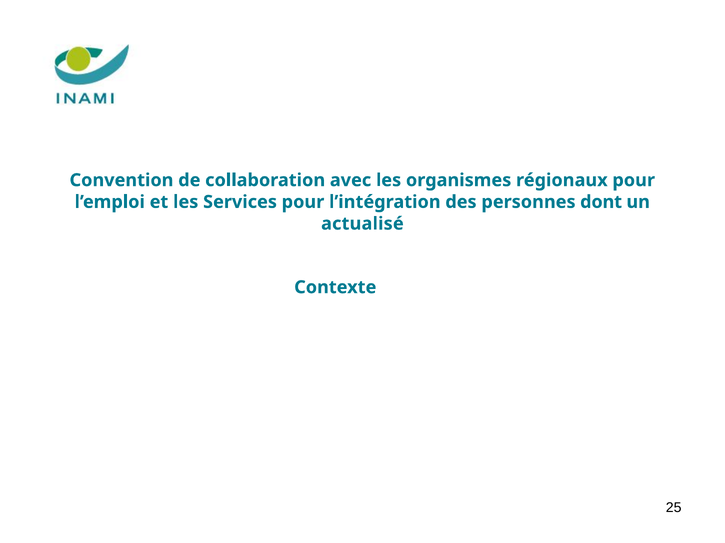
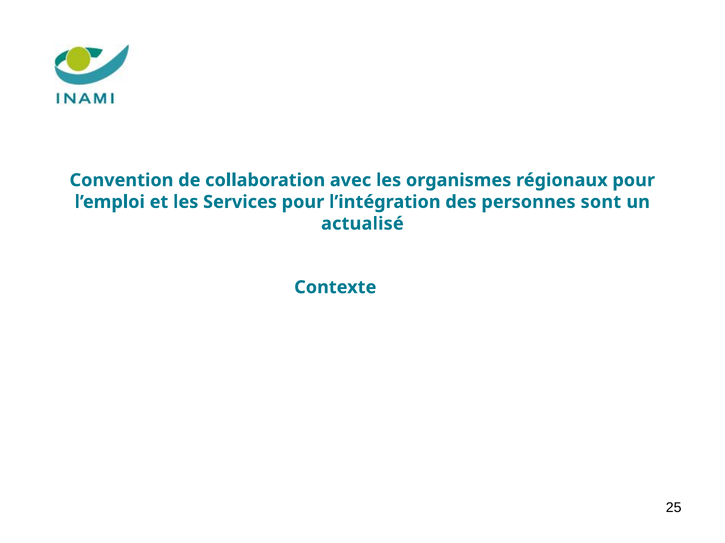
dont: dont -> sont
